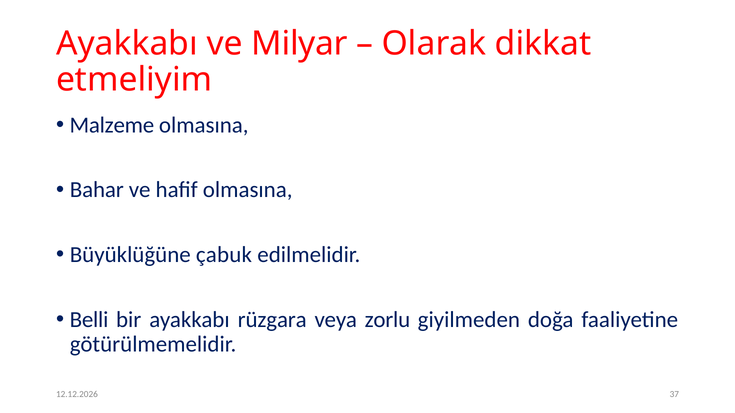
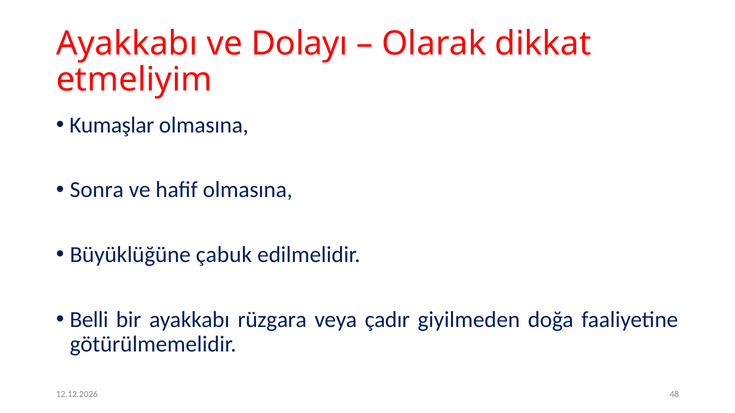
Milyar: Milyar -> Dolayı
Malzeme: Malzeme -> Kumaşlar
Bahar: Bahar -> Sonra
zorlu: zorlu -> çadır
37: 37 -> 48
